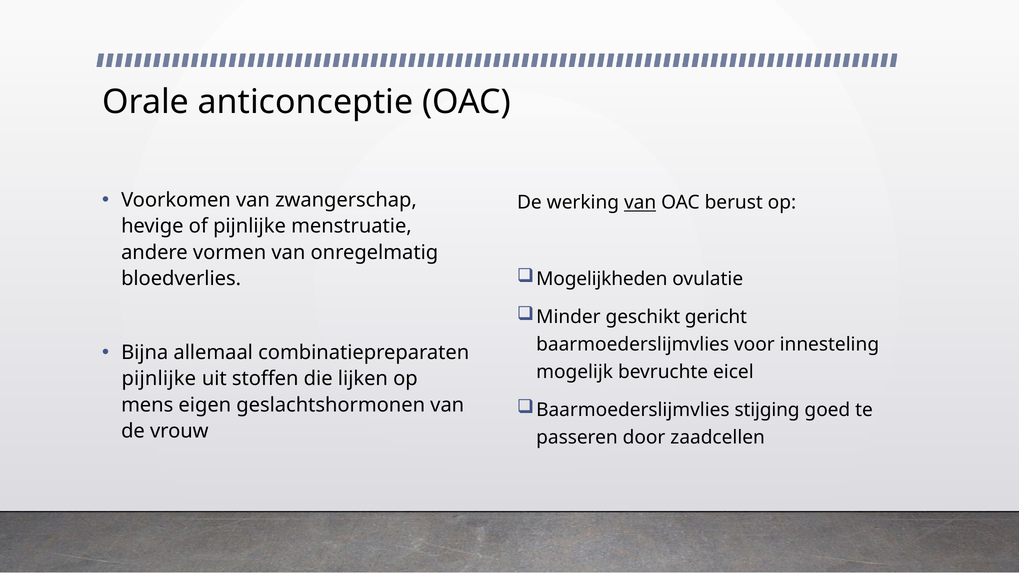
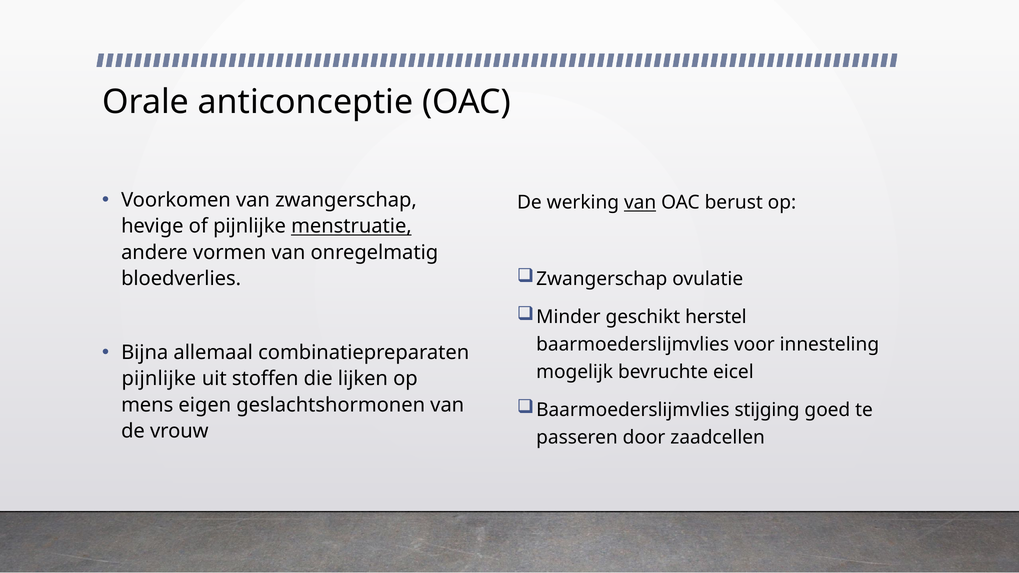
menstruatie underline: none -> present
Mogelijkheden at (602, 279): Mogelijkheden -> Zwangerschap
gericht: gericht -> herstel
